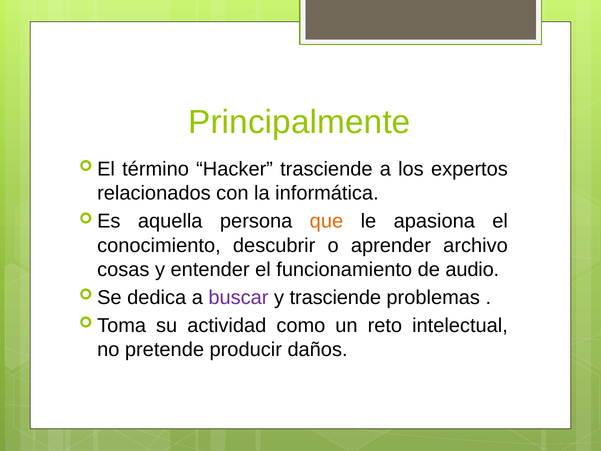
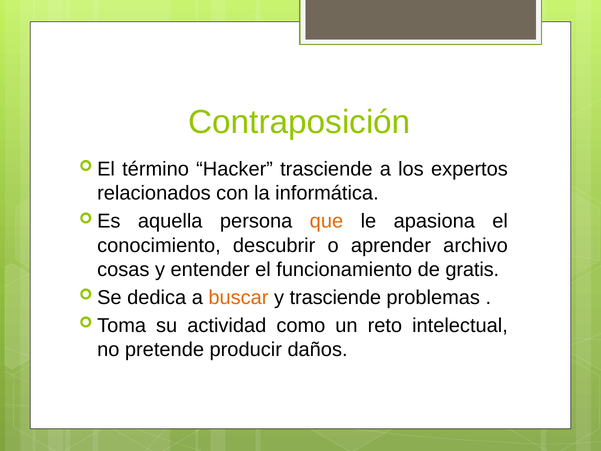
Principalmente: Principalmente -> Contraposición
audio: audio -> gratis
buscar colour: purple -> orange
